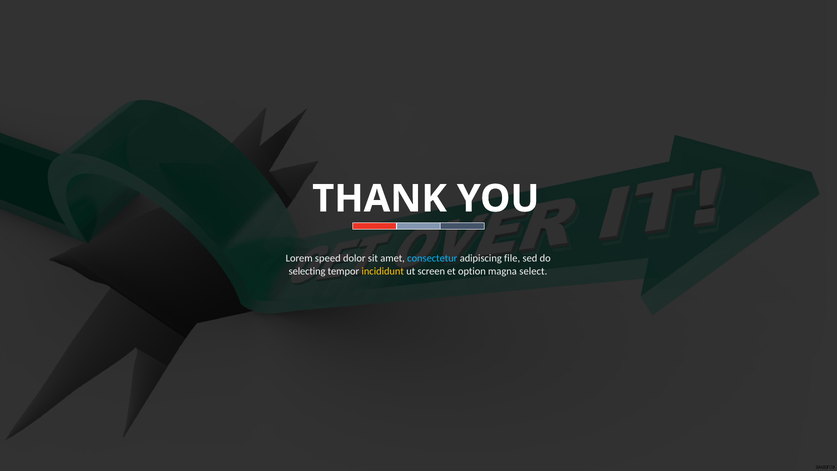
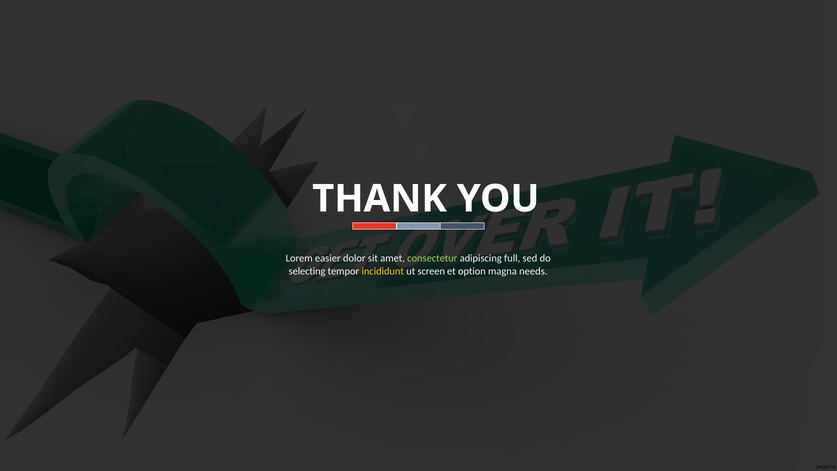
speed: speed -> easier
consectetur colour: light blue -> light green
file: file -> full
select: select -> needs
